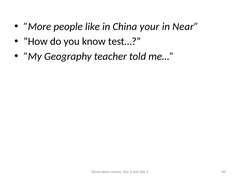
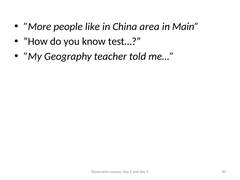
your: your -> area
Near: Near -> Main
